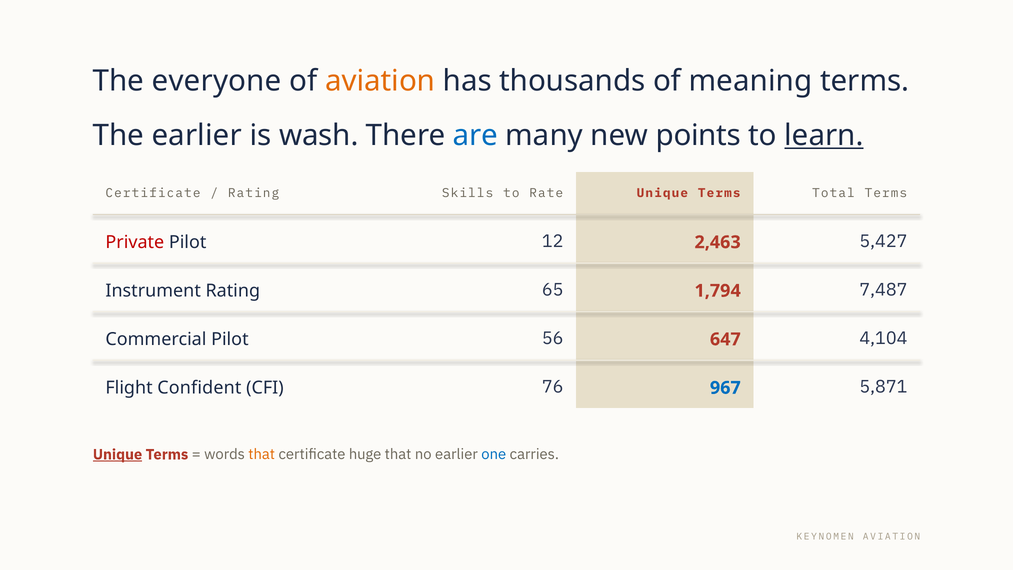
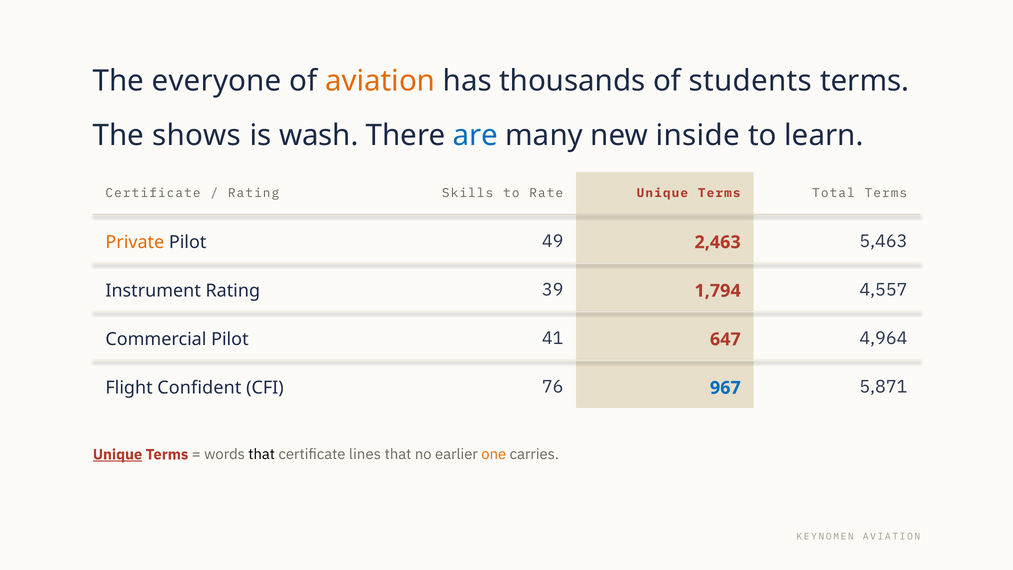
meaning: meaning -> students
The earlier: earlier -> shows
points: points -> inside
learn underline: present -> none
Private colour: red -> orange
12: 12 -> 49
5,427: 5,427 -> 5,463
65: 65 -> 39
7,487: 7,487 -> 4,557
56: 56 -> 41
4,104: 4,104 -> 4,964
that at (262, 454) colour: orange -> black
huge: huge -> lines
one colour: blue -> orange
